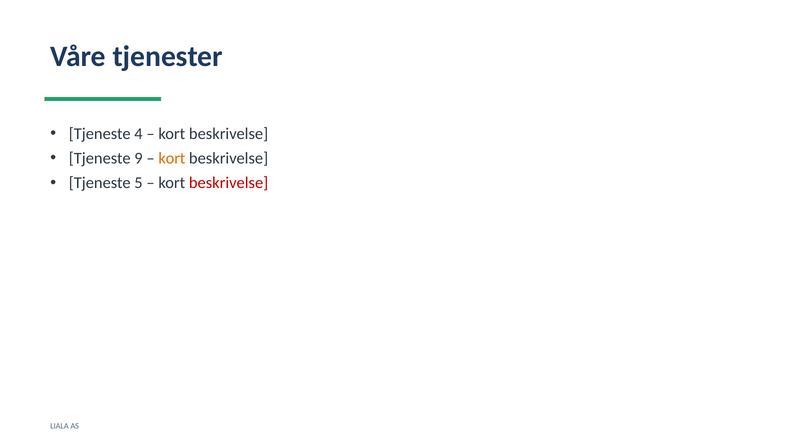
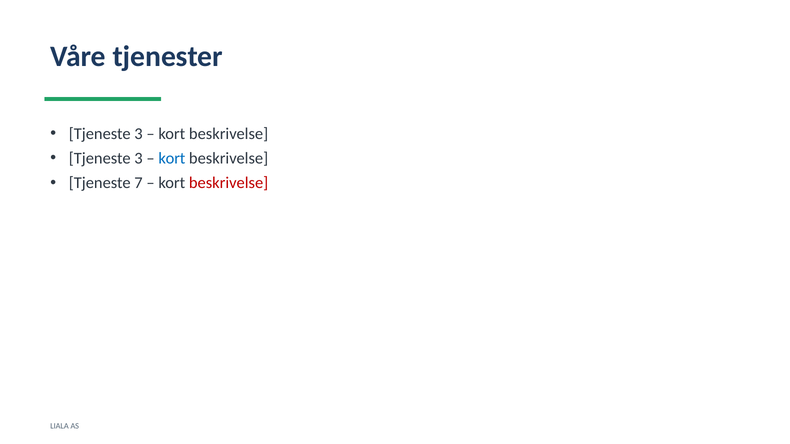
4 at (139, 134): 4 -> 3
9 at (139, 159): 9 -> 3
kort at (172, 159) colour: orange -> blue
5: 5 -> 7
